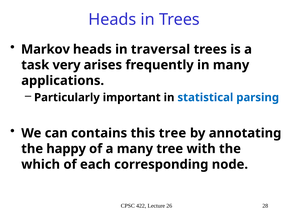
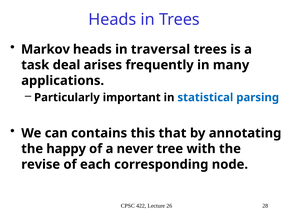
very: very -> deal
this tree: tree -> that
a many: many -> never
which: which -> revise
